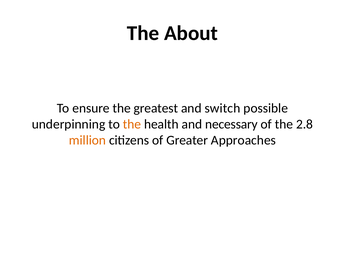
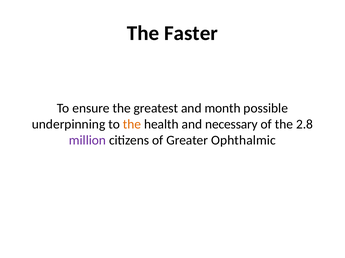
About: About -> Faster
switch: switch -> month
million colour: orange -> purple
Approaches: Approaches -> Ophthalmic
